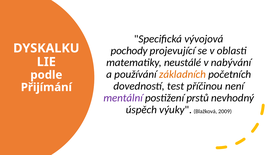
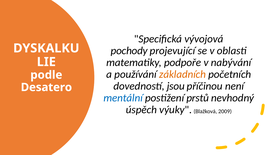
neustálé: neustálé -> podpoře
test: test -> jsou
Přijímání: Přijímání -> Desatero
mentální colour: purple -> blue
